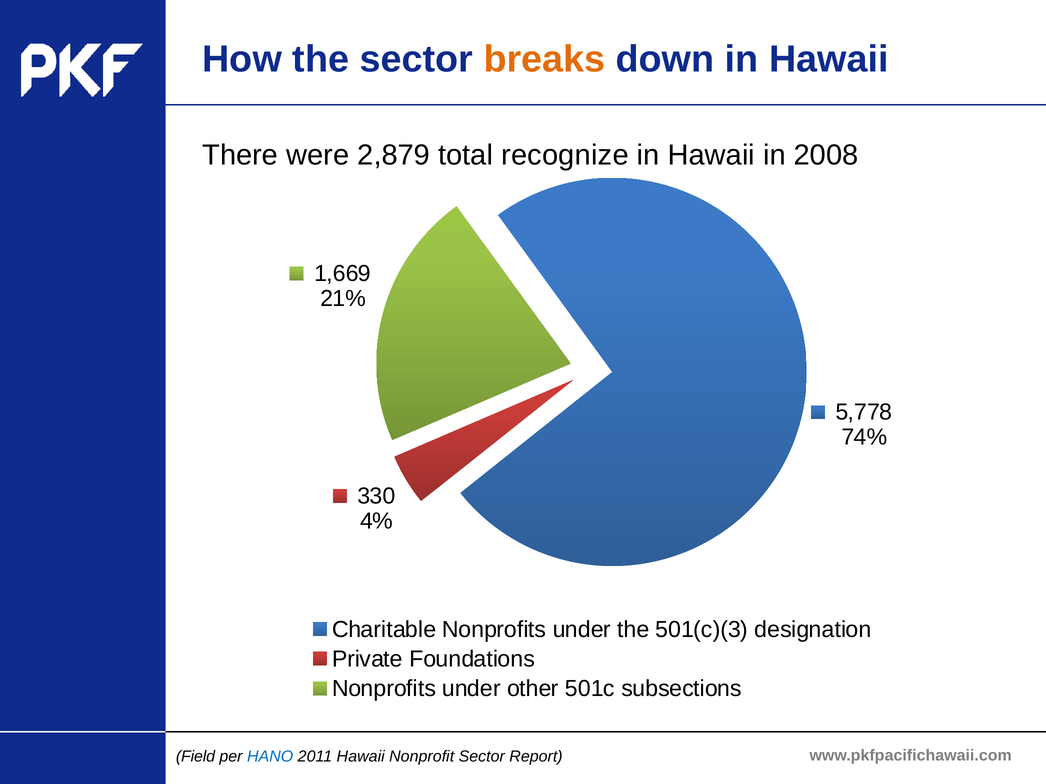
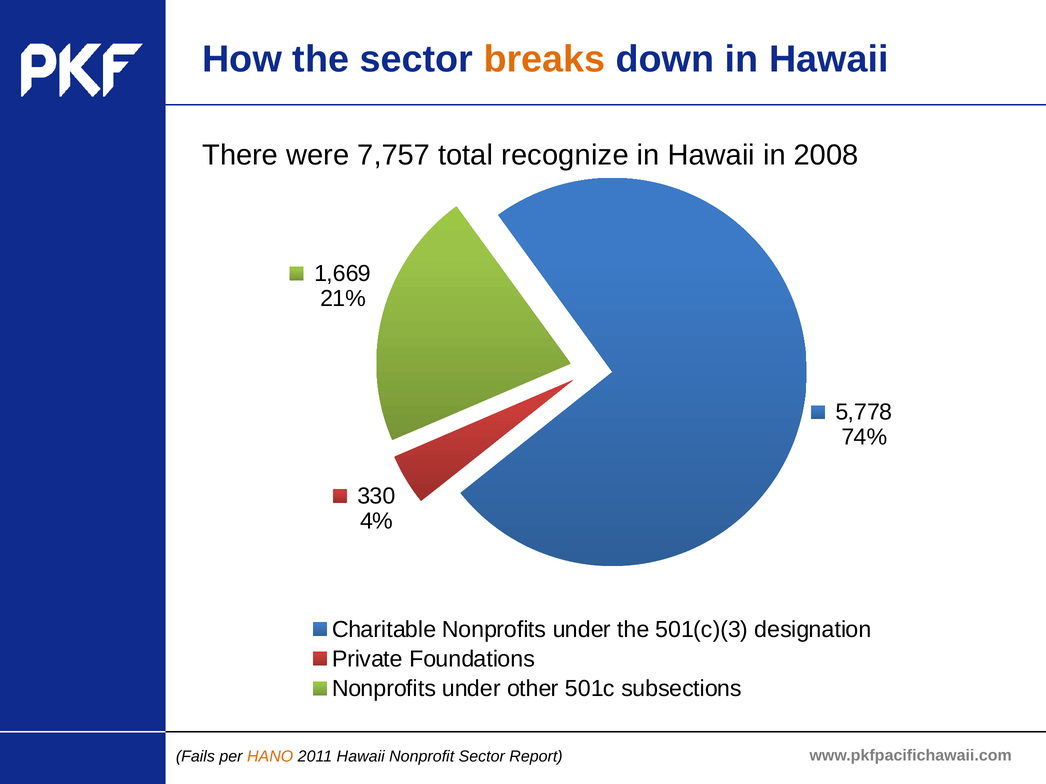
2,879: 2,879 -> 7,757
Field: Field -> Fails
HANO colour: blue -> orange
